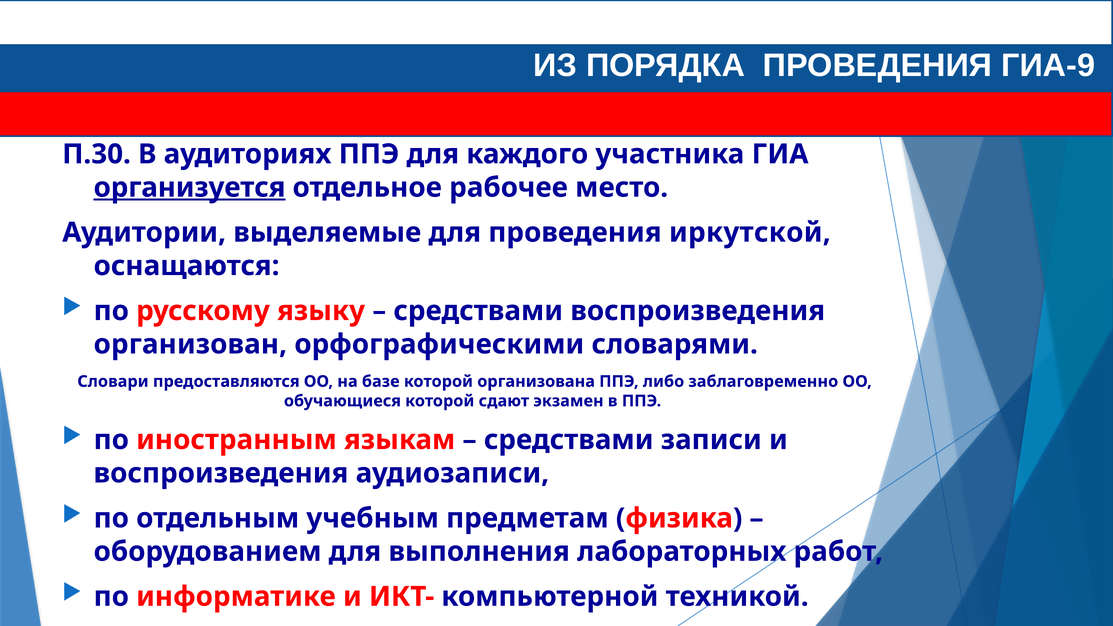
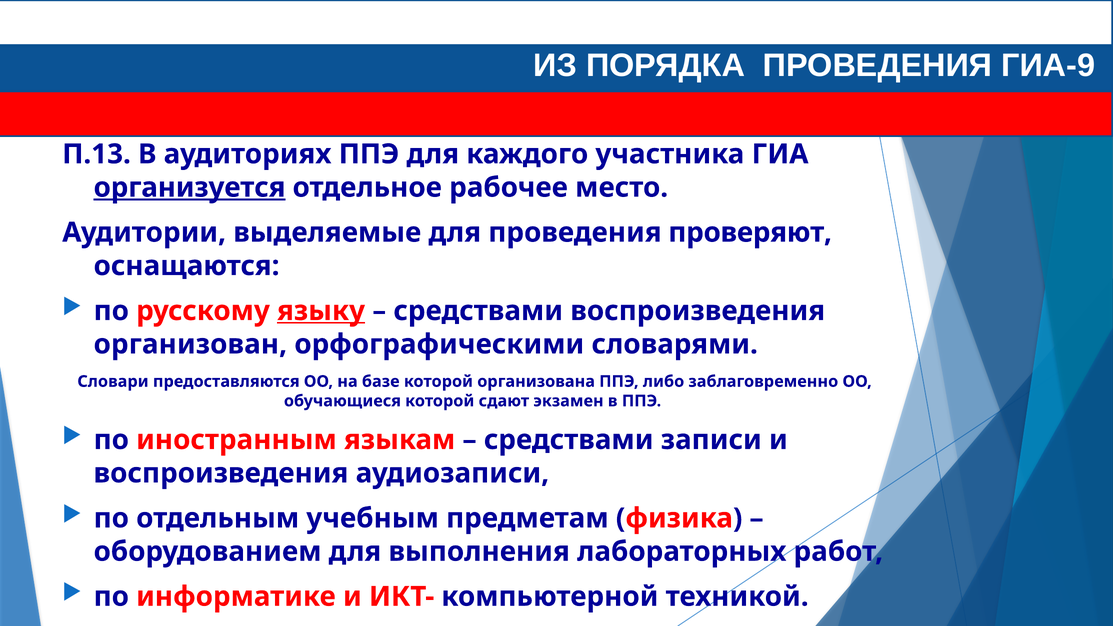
П.30: П.30 -> П.13
иркутской: иркутской -> проверяют
языку underline: none -> present
